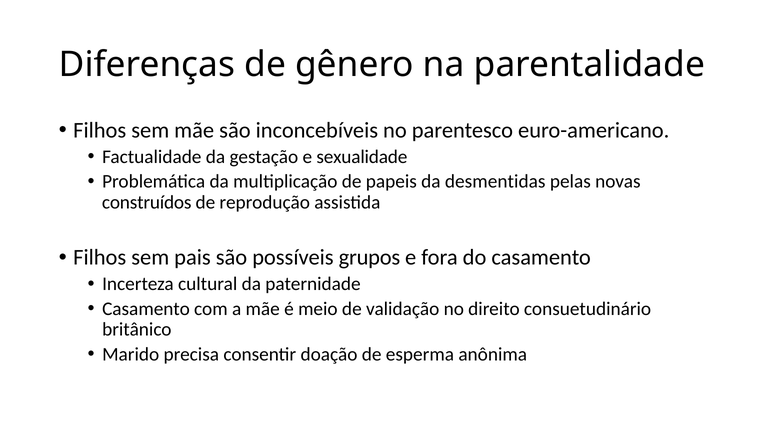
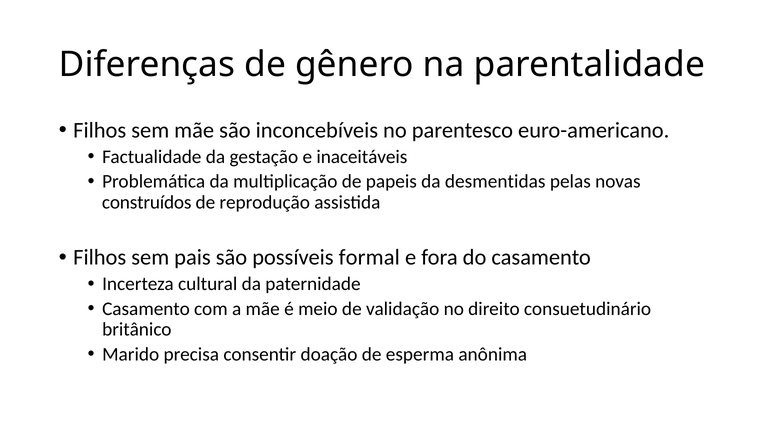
sexualidade: sexualidade -> inaceitáveis
grupos: grupos -> formal
